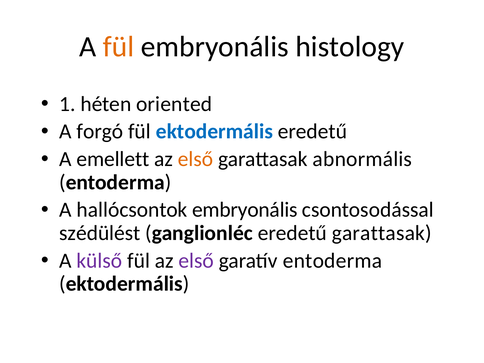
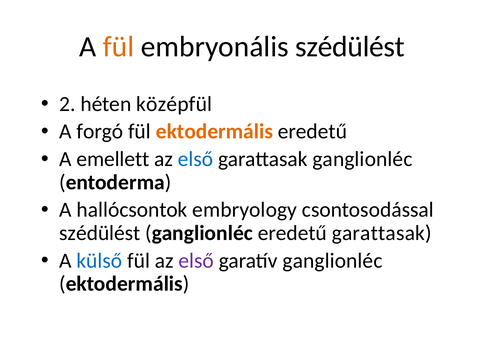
embryonális histology: histology -> szédülést
1: 1 -> 2
oriented: oriented -> középfül
ektodermális at (214, 131) colour: blue -> orange
első at (196, 159) colour: orange -> blue
garattasak abnormális: abnormális -> ganglionléc
hallócsontok embryonális: embryonális -> embryology
külső colour: purple -> blue
garatív entoderma: entoderma -> ganglionléc
